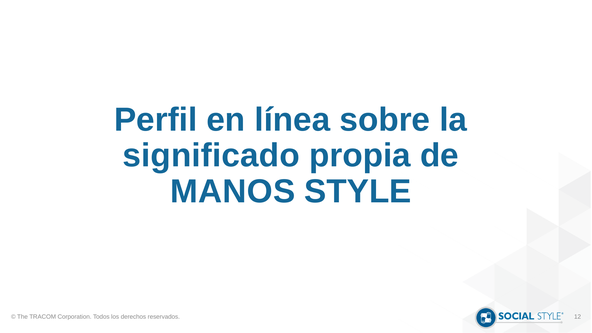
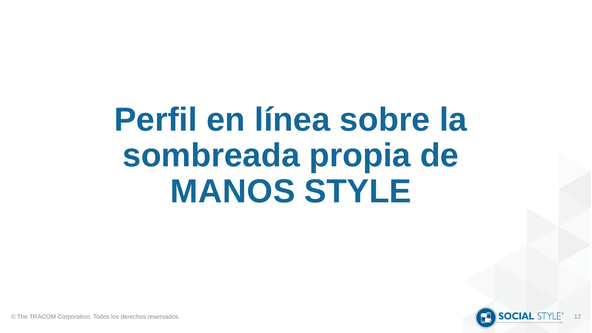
significado: significado -> sombreada
